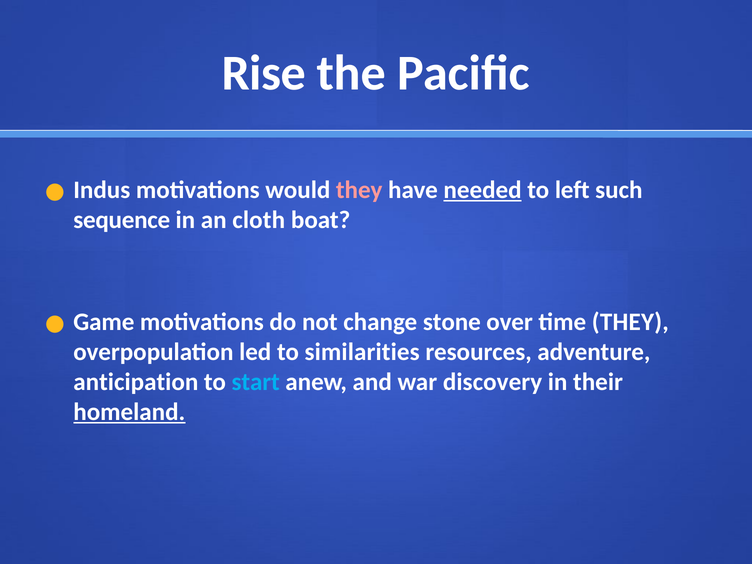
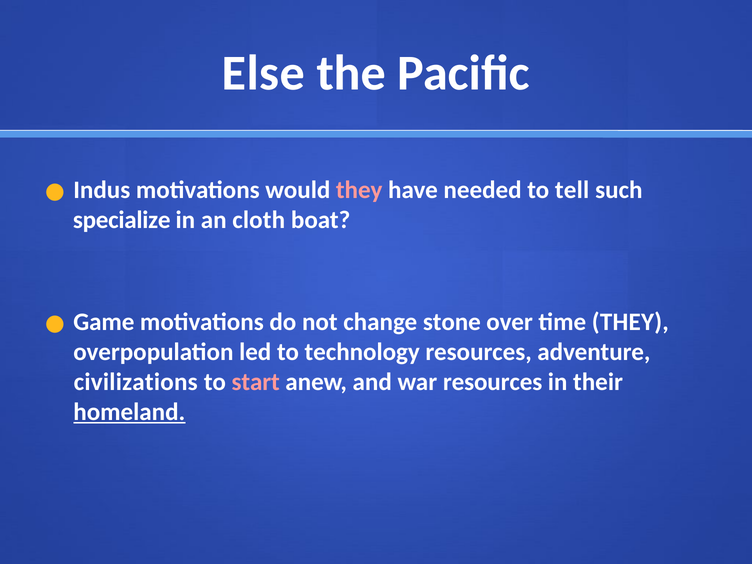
Rise: Rise -> Else
needed underline: present -> none
left: left -> tell
sequence: sequence -> specialize
similarities: similarities -> technology
anticipation: anticipation -> civilizations
start colour: light blue -> pink
war discovery: discovery -> resources
